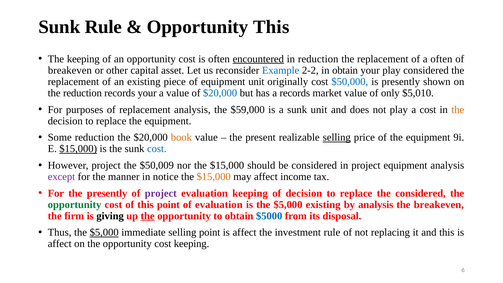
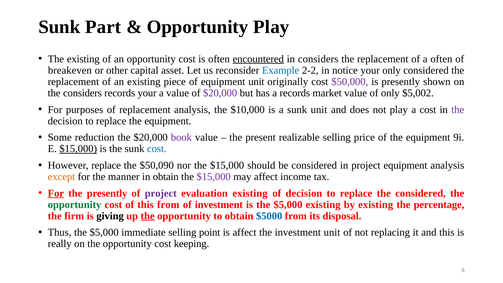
Sunk Rule: Rule -> Part
Opportunity This: This -> Play
The keeping: keeping -> existing
in reduction: reduction -> considers
in obtain: obtain -> notice
your play: play -> only
$50,000 colour: blue -> purple
the reduction: reduction -> considers
$20,000 at (220, 93) colour: blue -> purple
$5,010: $5,010 -> $5,002
$59,000: $59,000 -> $10,000
the at (458, 110) colour: orange -> purple
book colour: orange -> purple
selling at (337, 137) underline: present -> none
However project: project -> replace
$50,009: $50,009 -> $50,090
except colour: purple -> orange
in notice: notice -> obtain
$15,000 at (214, 177) colour: orange -> purple
For at (56, 193) underline: none -> present
evaluation keeping: keeping -> existing
this point: point -> from
of evaluation: evaluation -> investment
by analysis: analysis -> existing
the breakeven: breakeven -> percentage
$5,000 at (104, 232) underline: present -> none
investment rule: rule -> unit
affect at (60, 244): affect -> really
